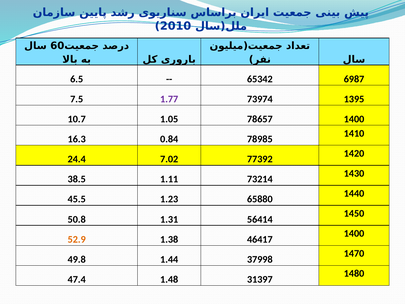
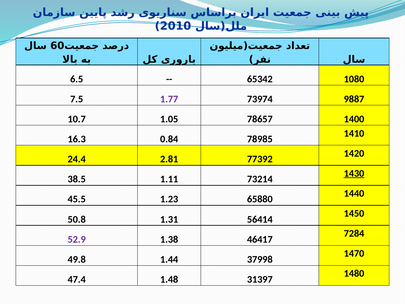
6987: 6987 -> 1080
1395: 1395 -> 9887
7.02: 7.02 -> 2.81
1430 underline: none -> present
1400 at (354, 233): 1400 -> 7284
52.9 colour: orange -> purple
